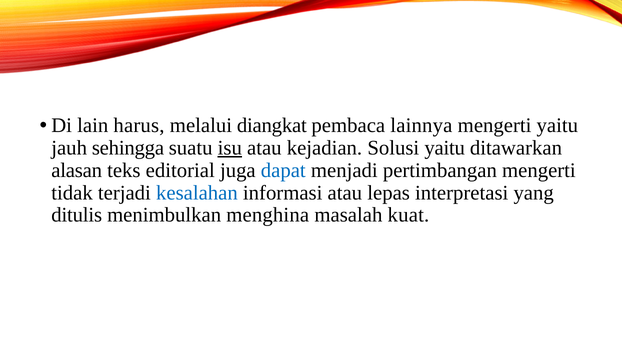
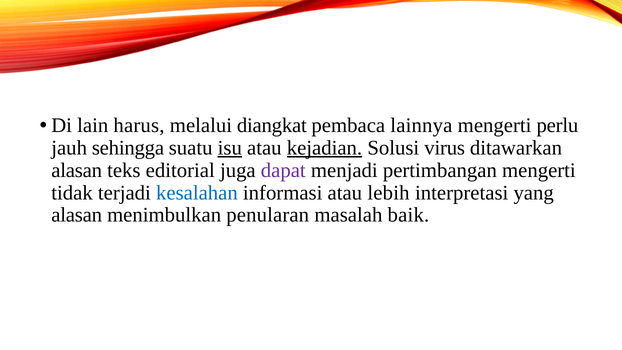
mengerti yaitu: yaitu -> perlu
kejadian underline: none -> present
Solusi yaitu: yaitu -> virus
dapat colour: blue -> purple
lepas: lepas -> lebih
ditulis at (77, 215): ditulis -> alasan
menghina: menghina -> penularan
kuat: kuat -> baik
